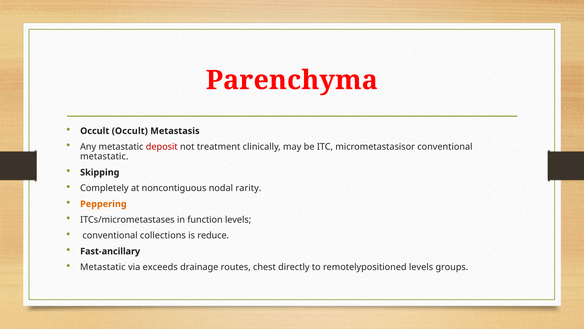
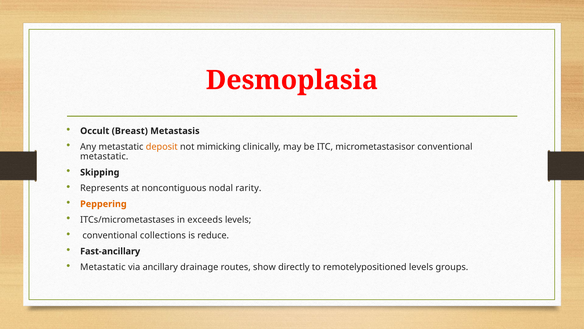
Parenchyma: Parenchyma -> Desmoplasia
Occult Occult: Occult -> Breast
deposit colour: red -> orange
treatment: treatment -> mimicking
Completely: Completely -> Represents
function: function -> exceeds
exceeds: exceeds -> ancillary
chest: chest -> show
